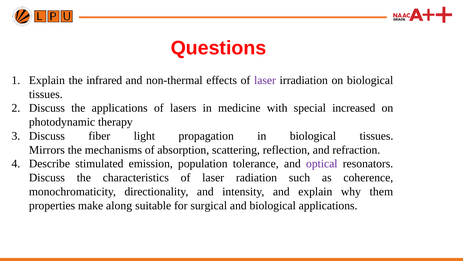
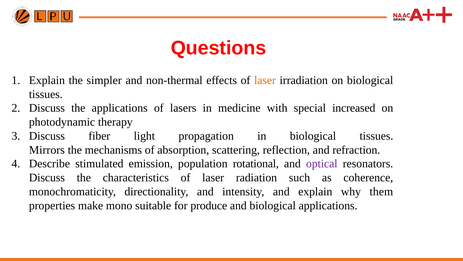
infrared: infrared -> simpler
laser at (265, 80) colour: purple -> orange
tolerance: tolerance -> rotational
along: along -> mono
surgical: surgical -> produce
